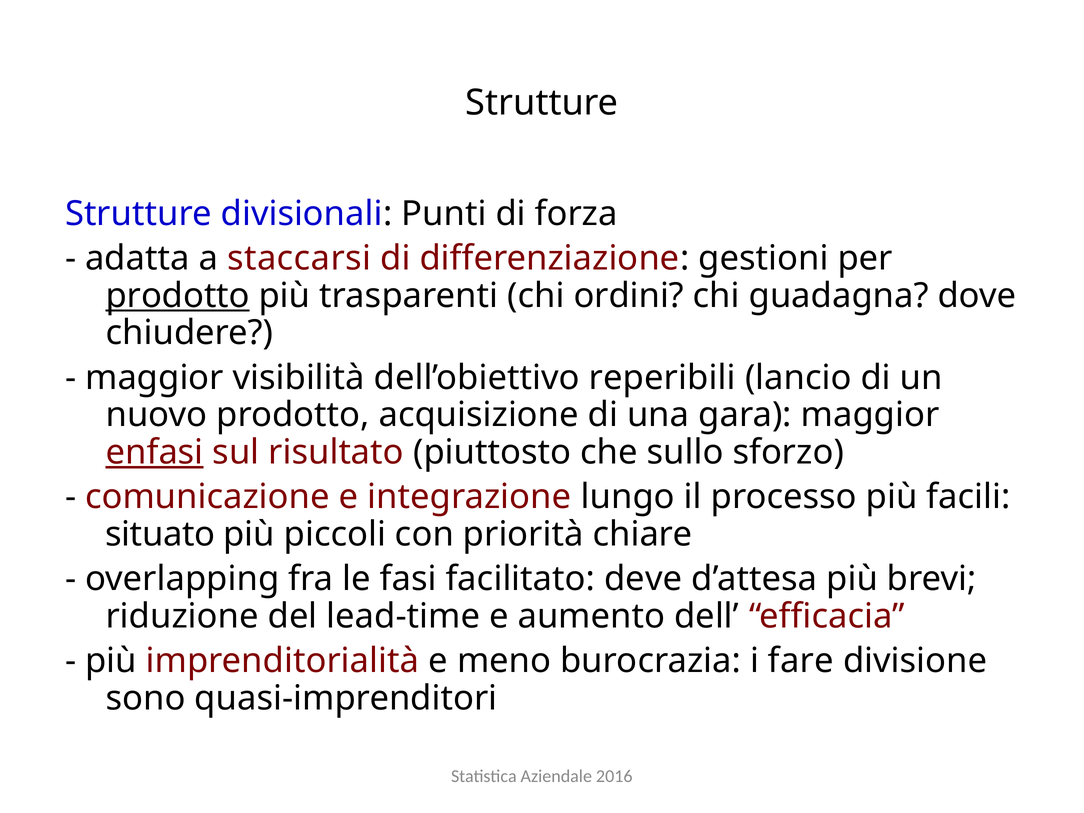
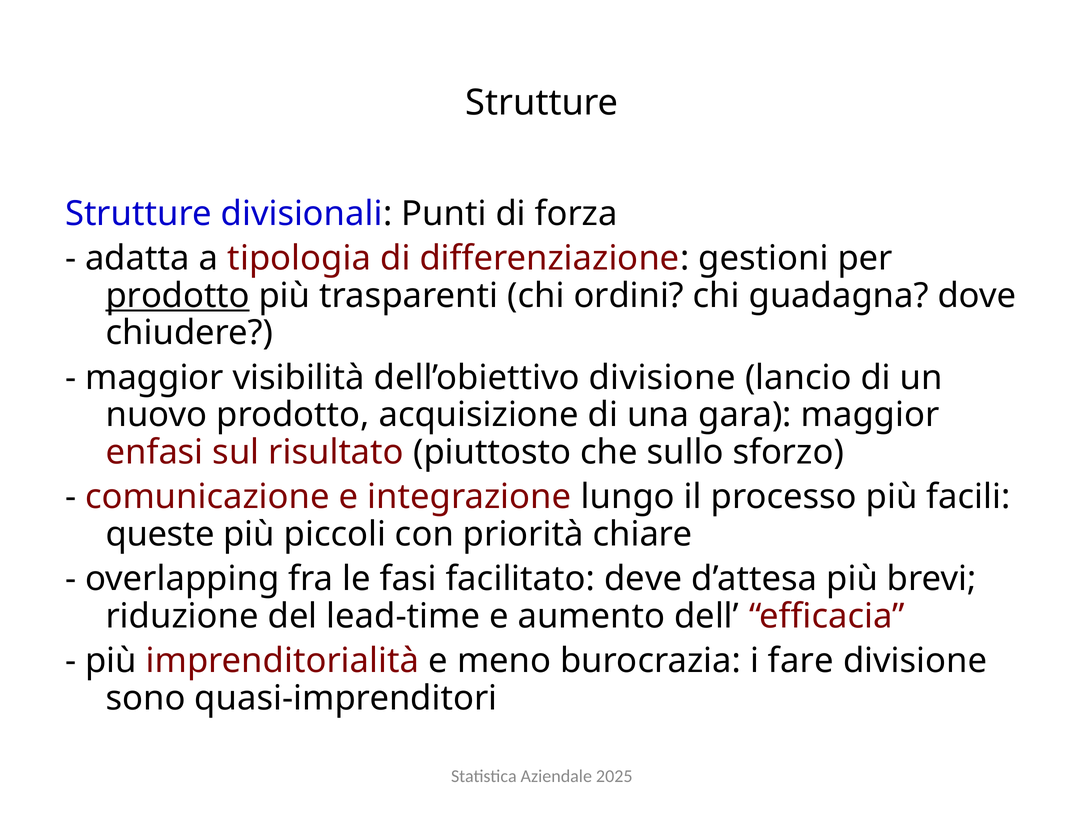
staccarsi: staccarsi -> tipologia
dell’obiettivo reperibili: reperibili -> divisione
enfasi underline: present -> none
situato: situato -> queste
2016: 2016 -> 2025
